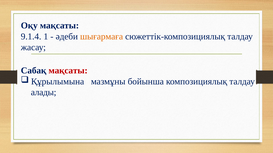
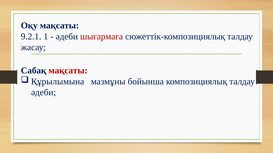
9.1.4: 9.1.4 -> 9.2.1
шығармаға colour: orange -> red
алады at (44, 93): алады -> әдеби
